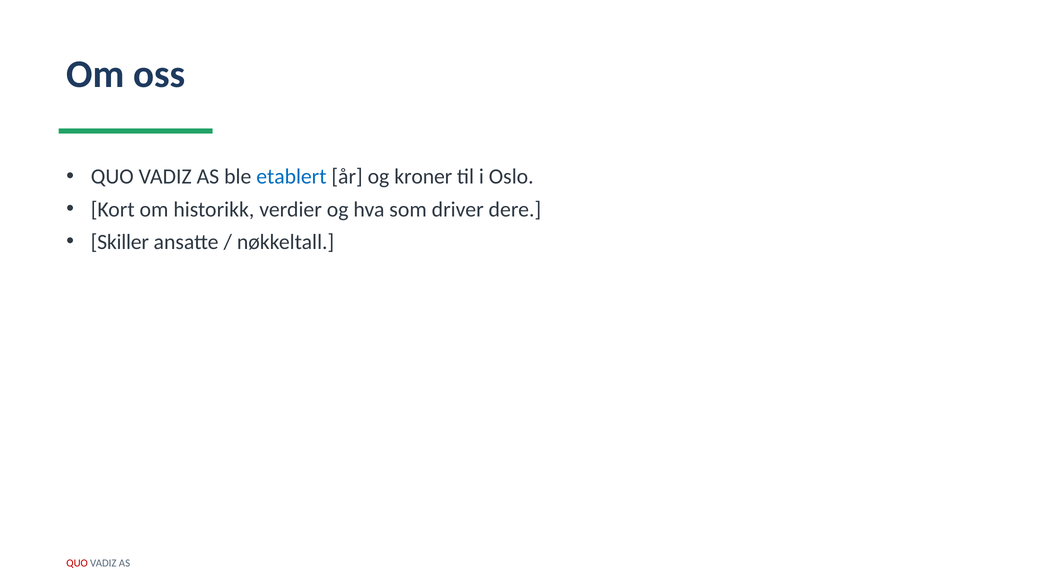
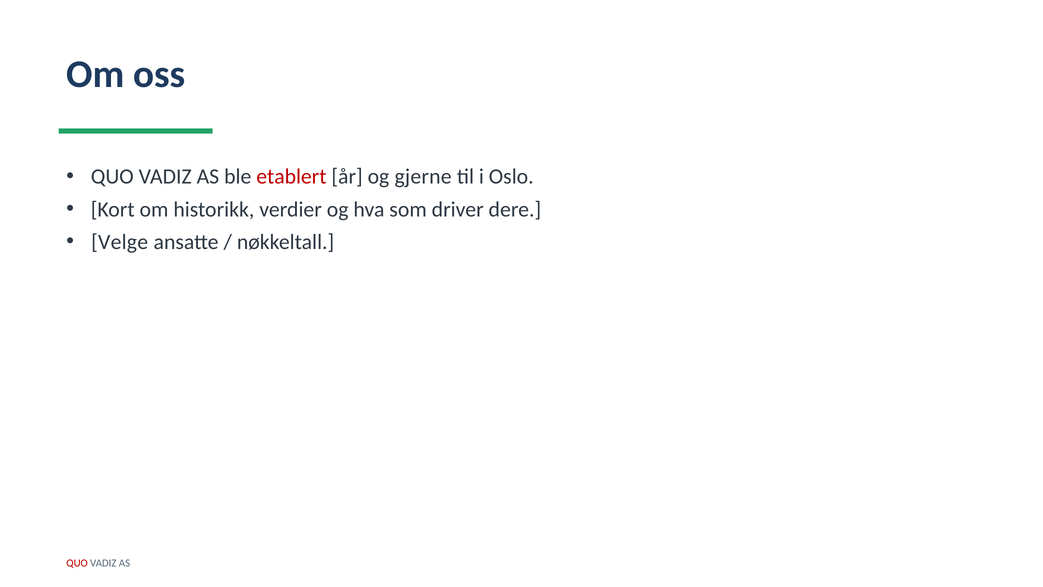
etablert colour: blue -> red
kroner: kroner -> gjerne
Skiller: Skiller -> Velge
